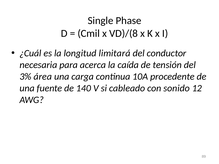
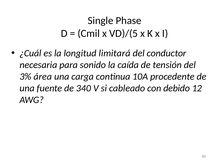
VD)/(8: VD)/(8 -> VD)/(5
acerca: acerca -> sonido
140: 140 -> 340
sonido: sonido -> debido
